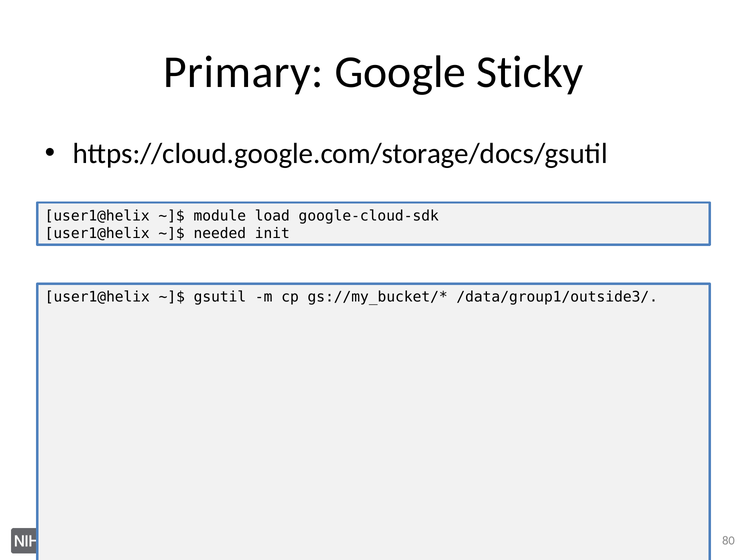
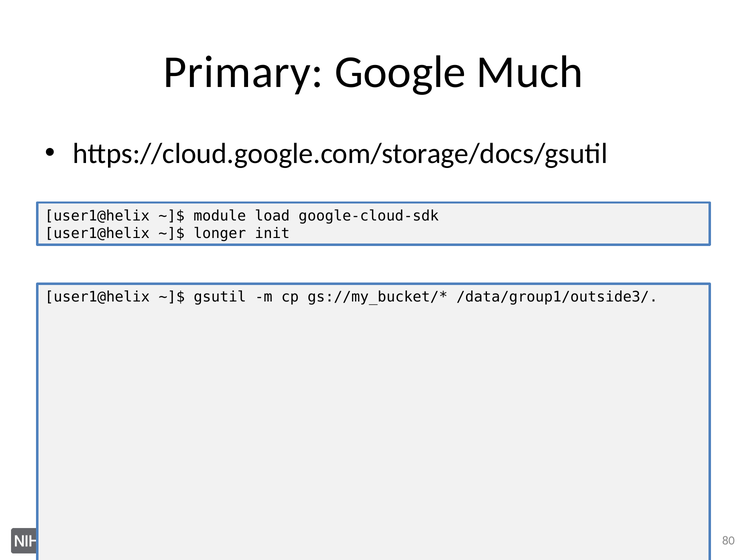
Sticky: Sticky -> Much
needed: needed -> longer
